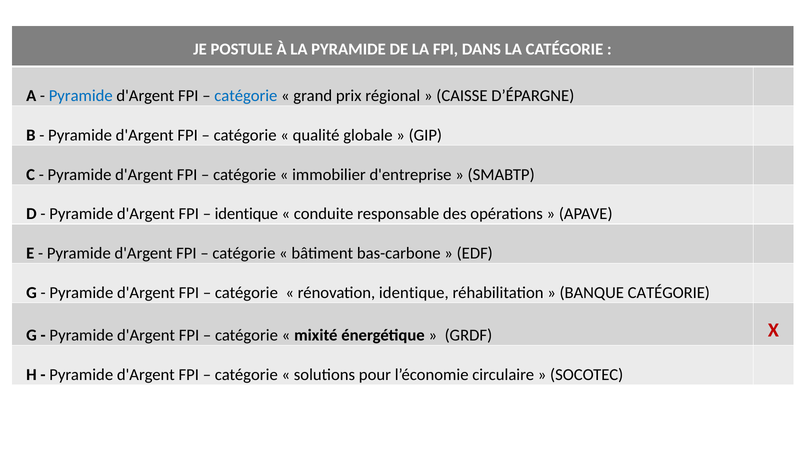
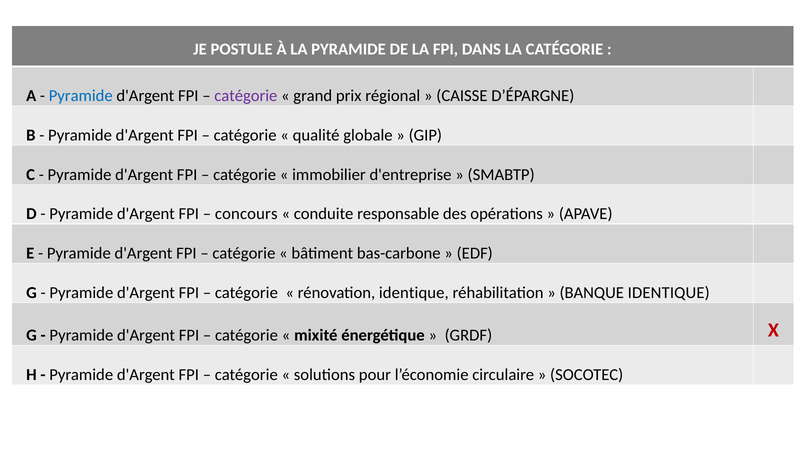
catégorie at (246, 96) colour: blue -> purple
identique at (246, 214): identique -> concours
BANQUE CATÉGORIE: CATÉGORIE -> IDENTIQUE
